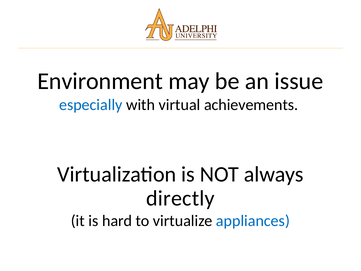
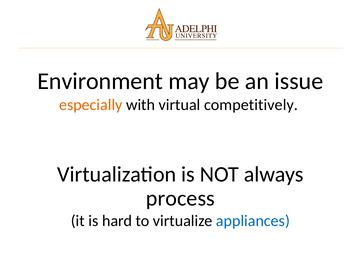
especially colour: blue -> orange
achievements: achievements -> competitively
directly: directly -> process
